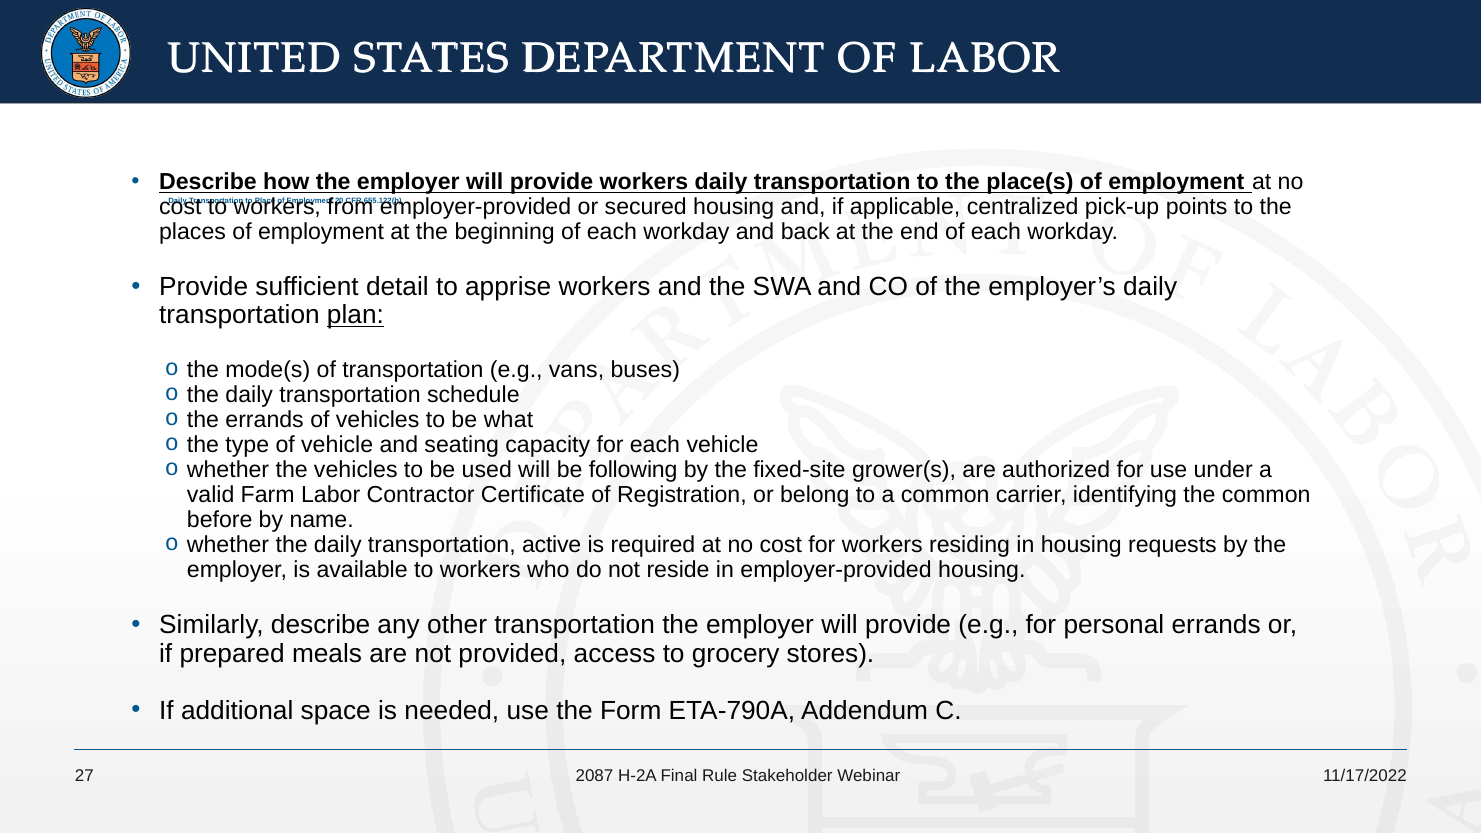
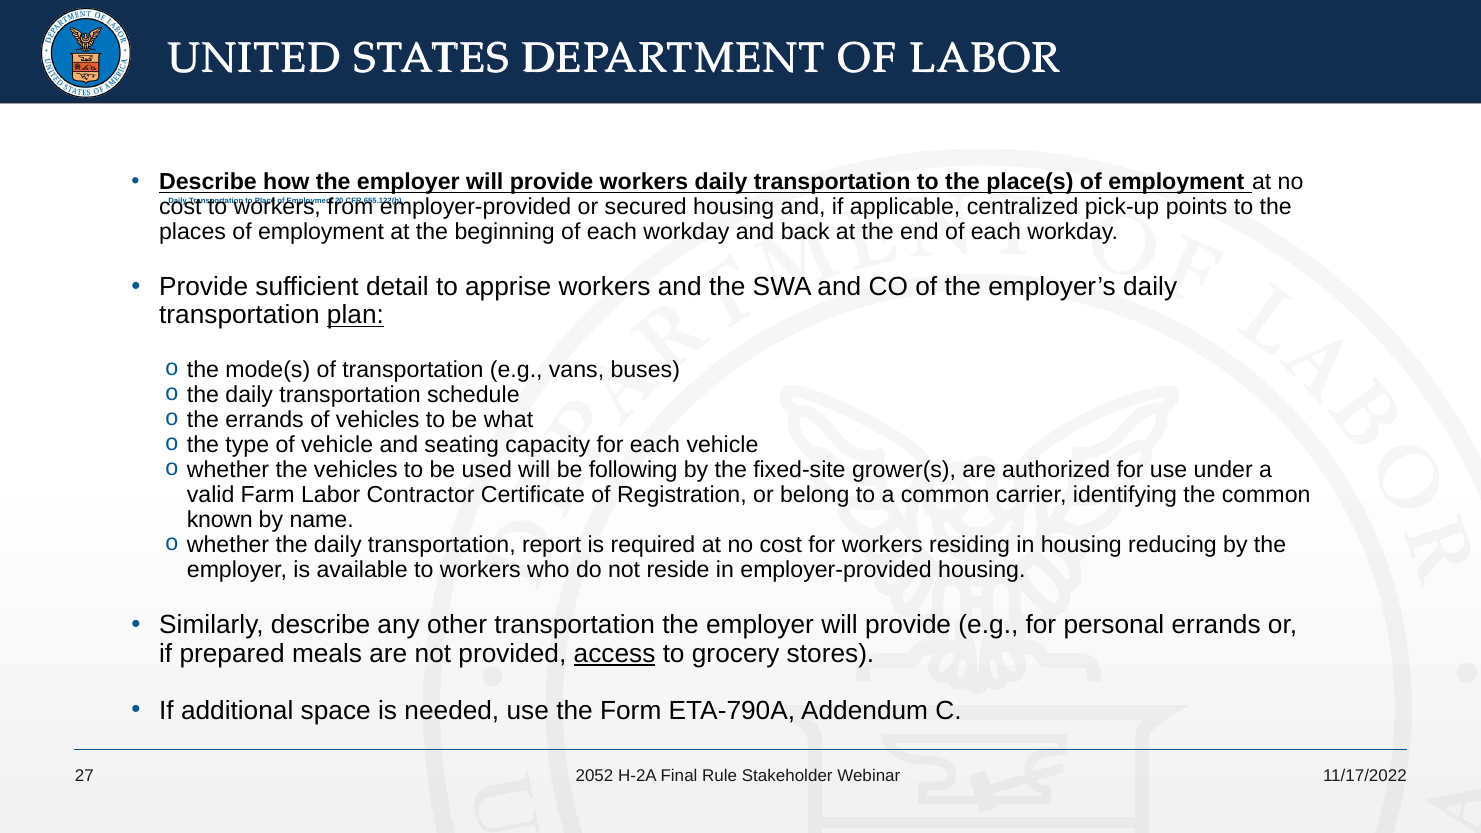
before: before -> known
active: active -> report
requests: requests -> reducing
access underline: none -> present
2087: 2087 -> 2052
